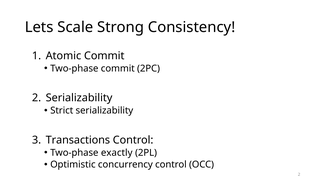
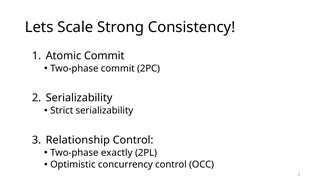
Transactions: Transactions -> Relationship
